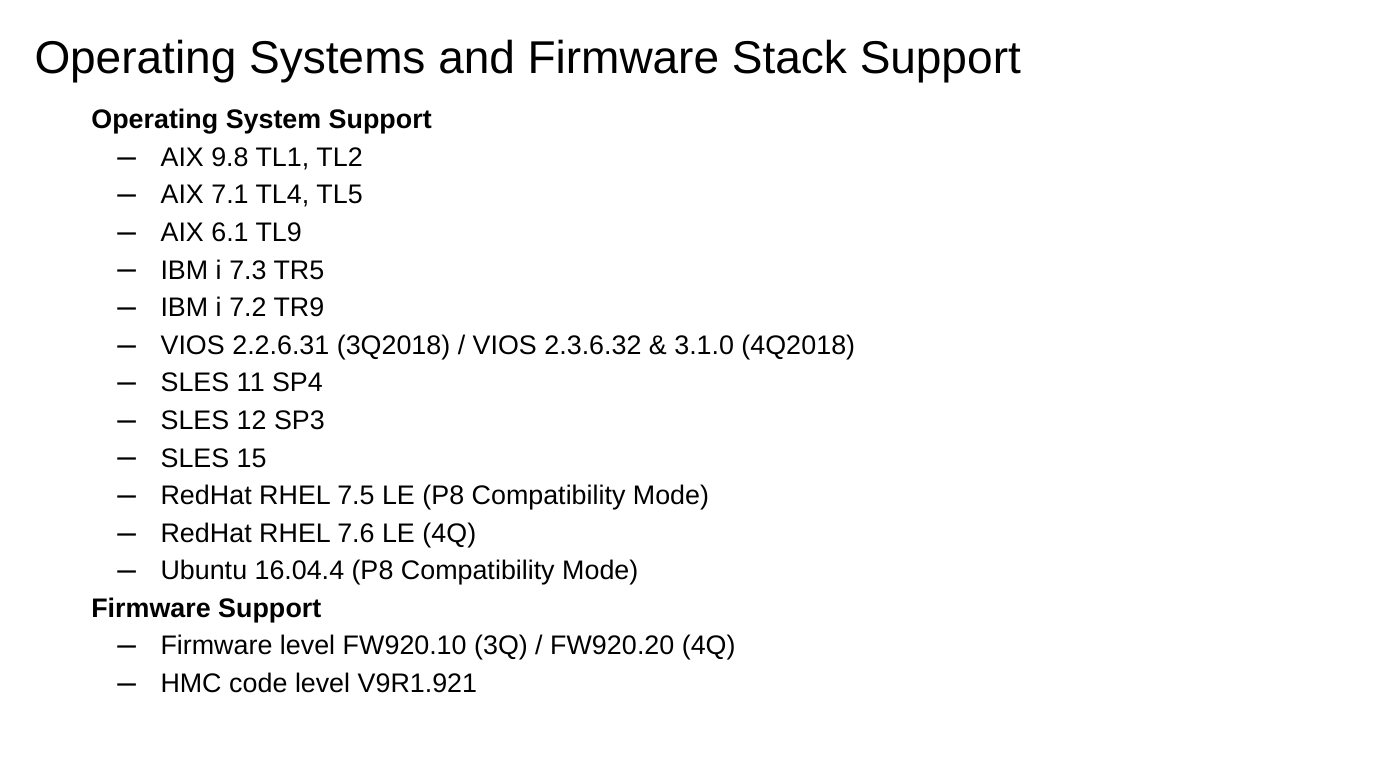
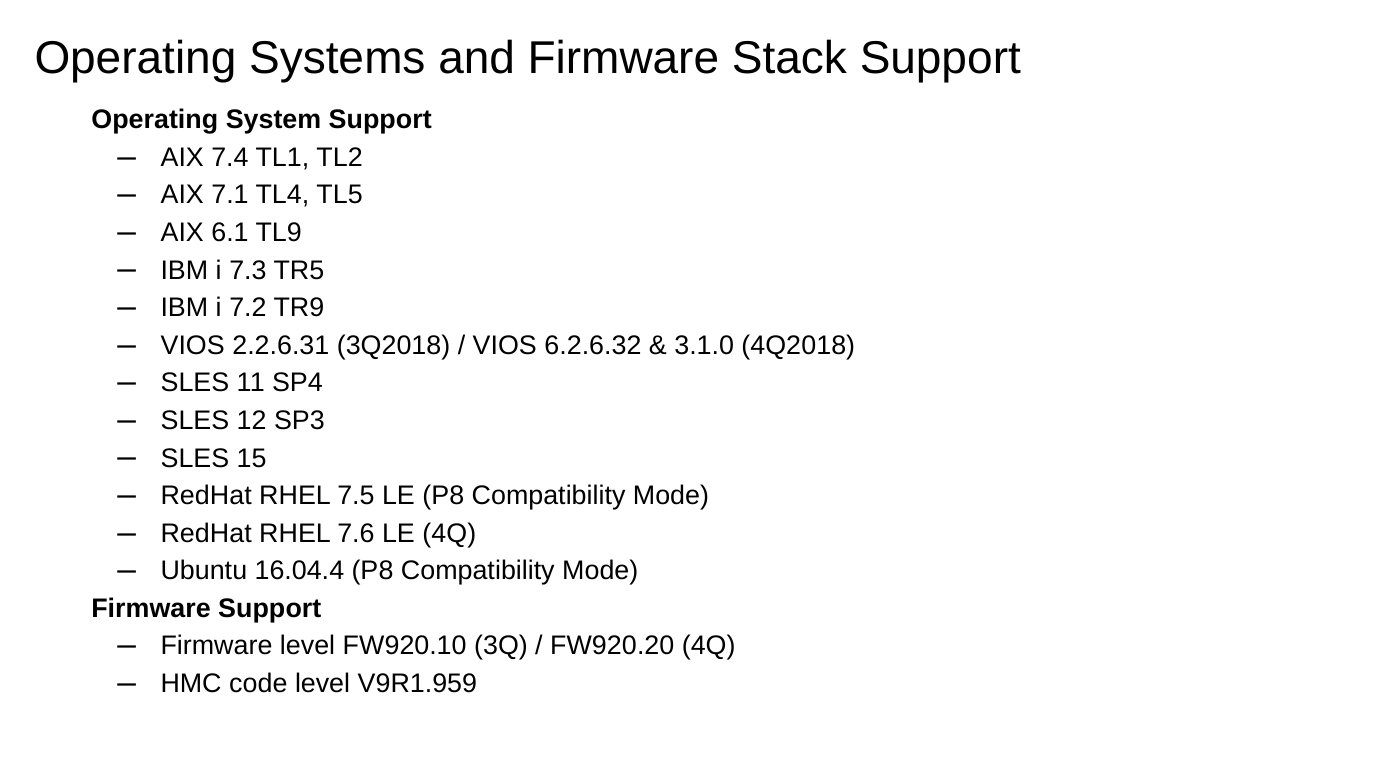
9.8: 9.8 -> 7.4
2.3.6.32: 2.3.6.32 -> 6.2.6.32
V9R1.921: V9R1.921 -> V9R1.959
